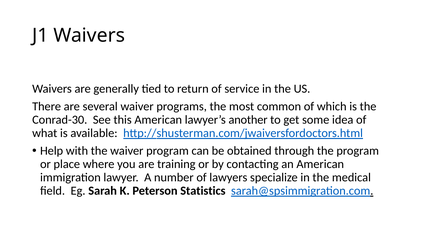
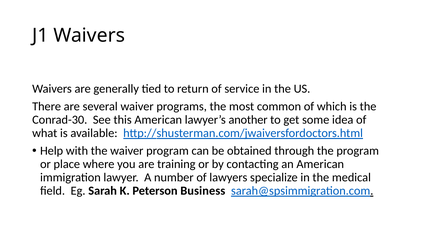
Statistics: Statistics -> Business
